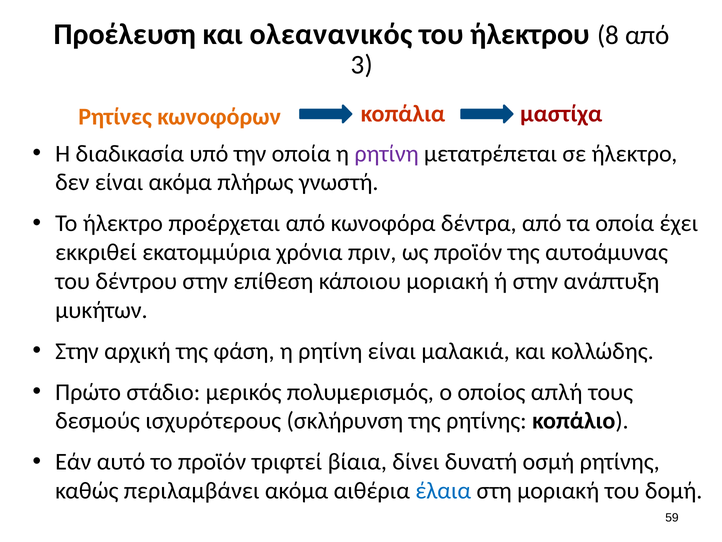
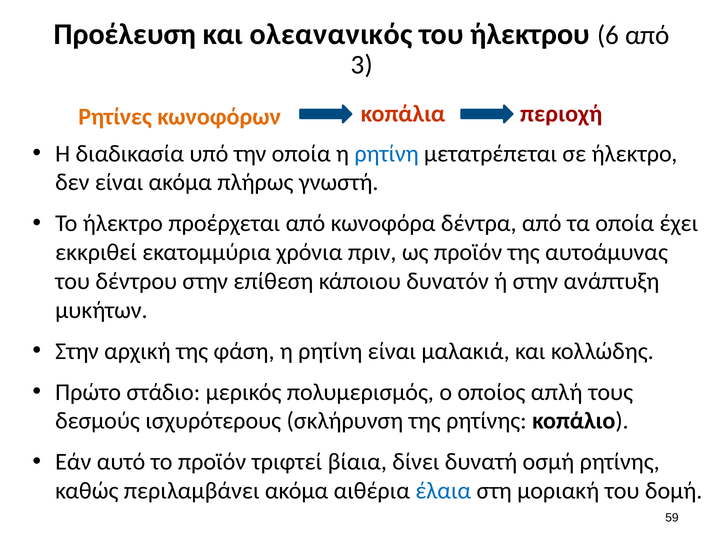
8: 8 -> 6
μαστίχα: μαστίχα -> περιοχή
ρητίνη at (387, 153) colour: purple -> blue
κάποιου μοριακή: μοριακή -> δυνατόν
